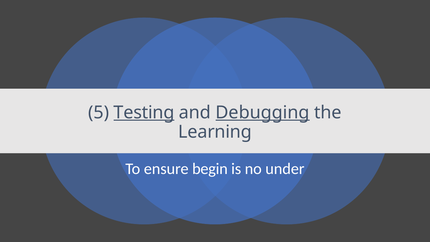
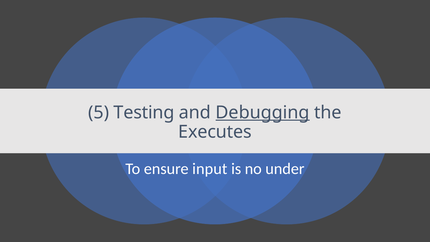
Testing underline: present -> none
Learning: Learning -> Executes
begin: begin -> input
